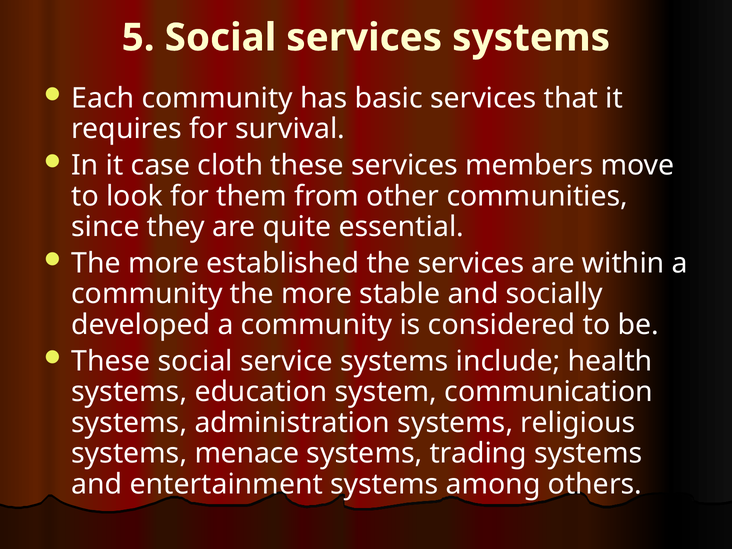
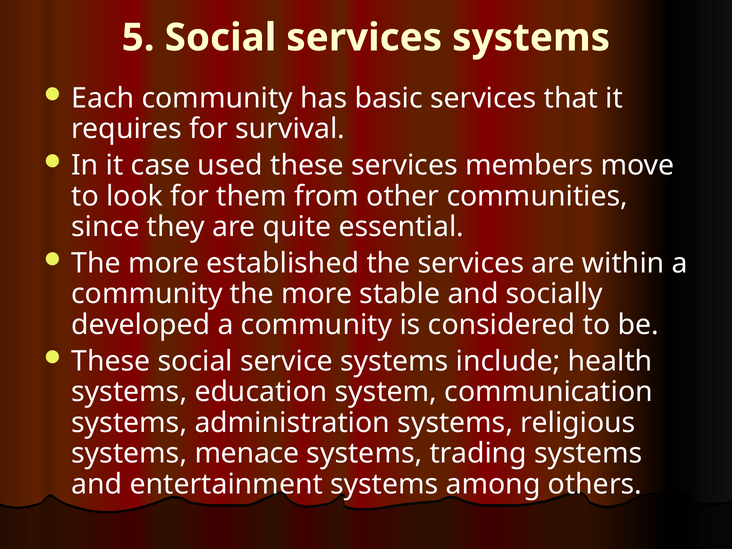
cloth: cloth -> used
